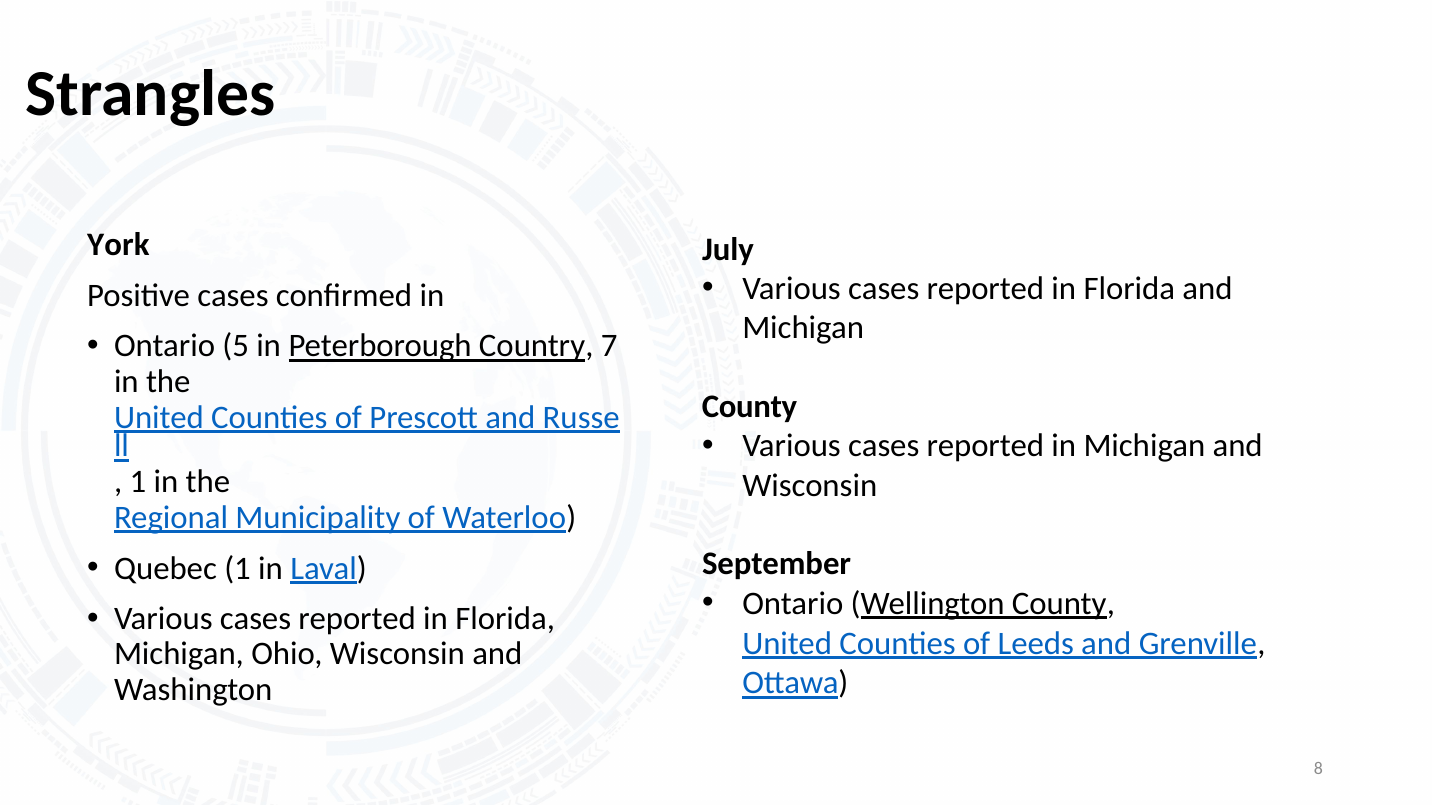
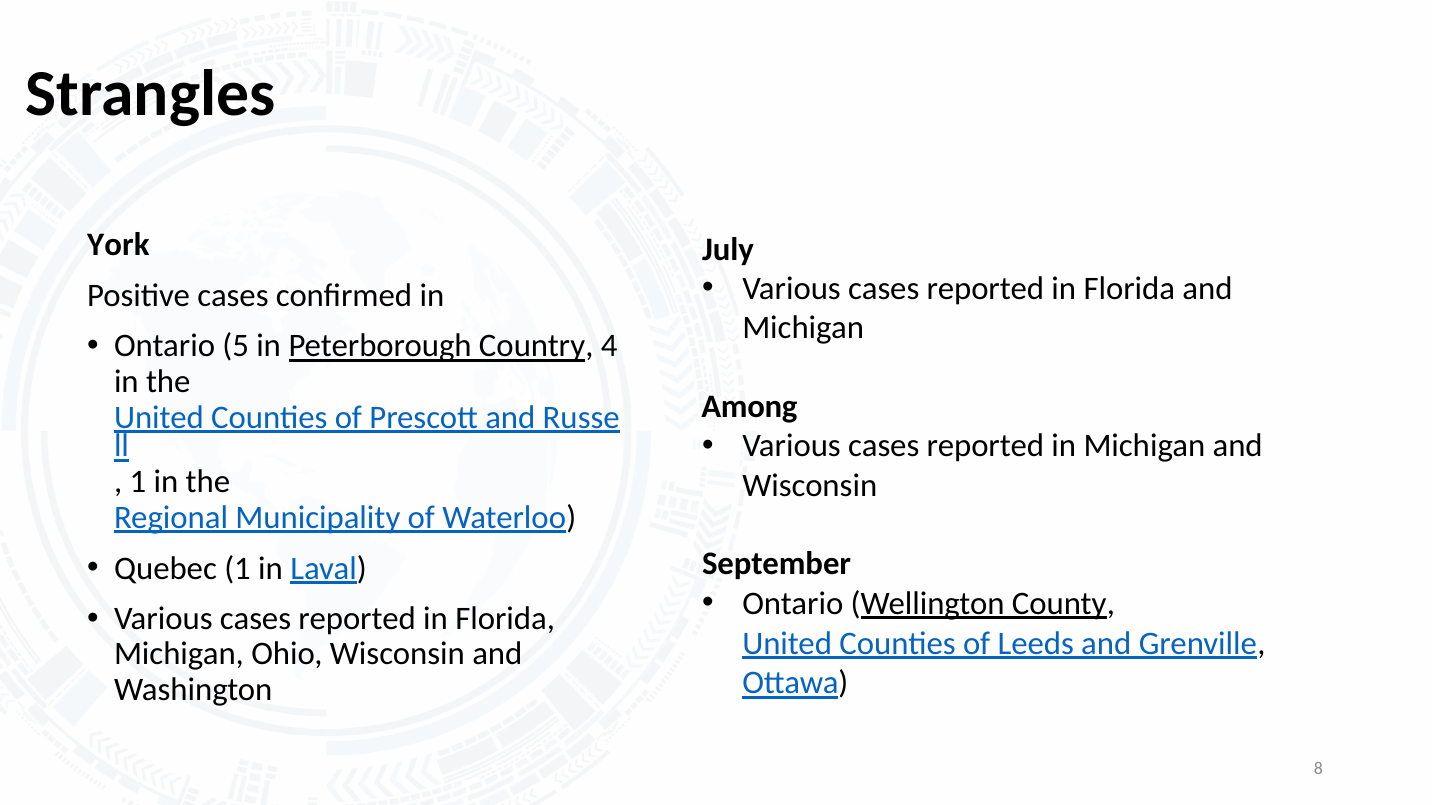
7: 7 -> 4
County at (749, 407): County -> Among
